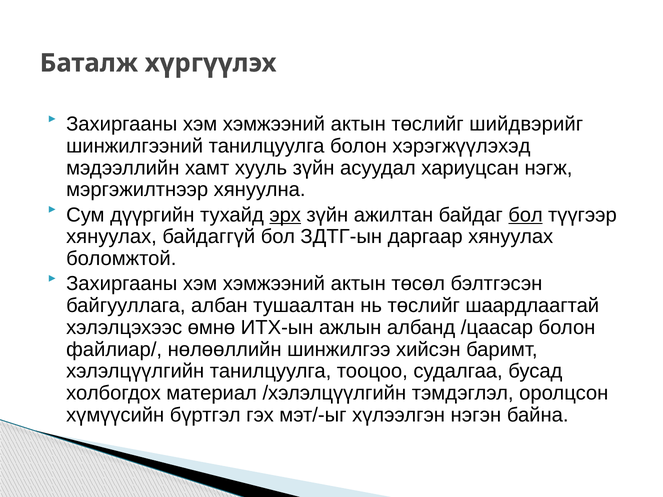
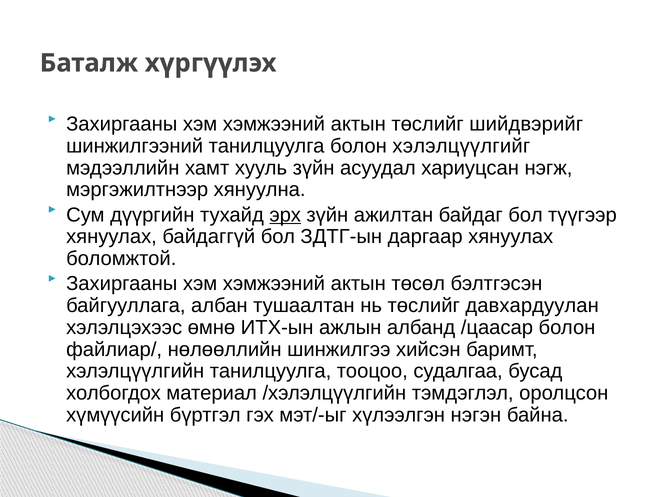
хэрэгжүүлэхэд: хэрэгжүүлэхэд -> хэлэлцүүлгийг
бол at (526, 215) underline: present -> none
шаардлаагтай: шаардлаагтай -> давхардуулан
